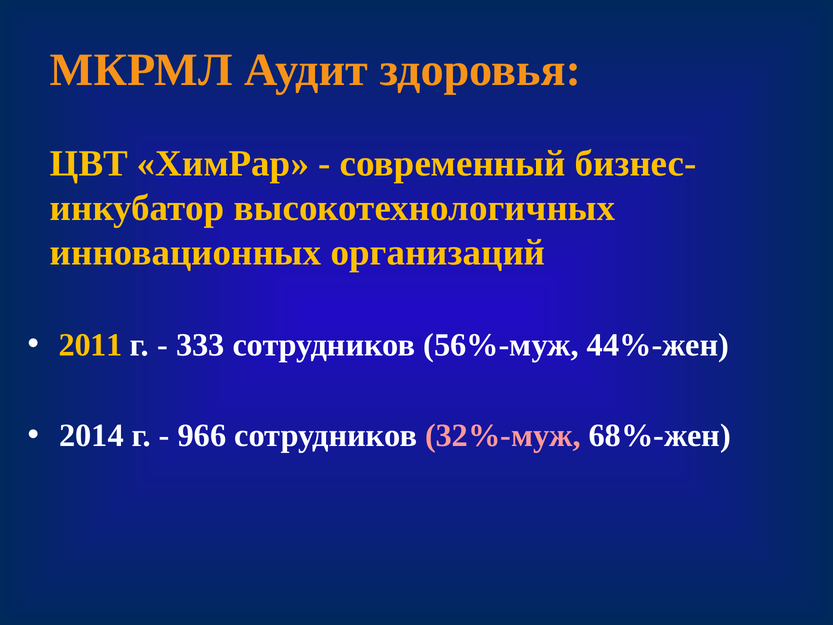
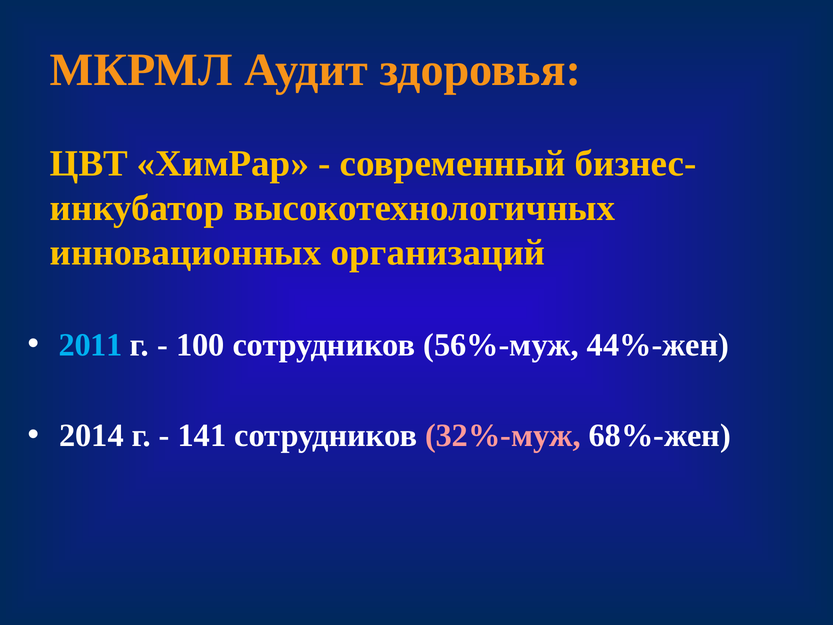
2011 colour: yellow -> light blue
333: 333 -> 100
966: 966 -> 141
